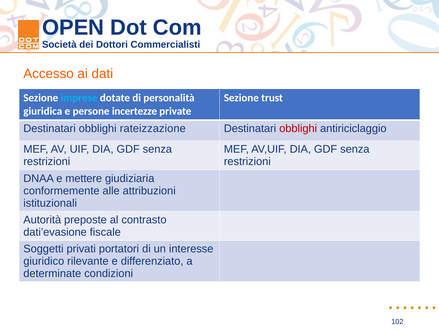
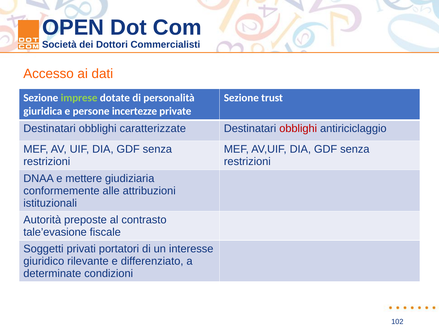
imprese colour: light blue -> light green
rateizzazione: rateizzazione -> caratterizzate
dati’evasione: dati’evasione -> tale’evasione
